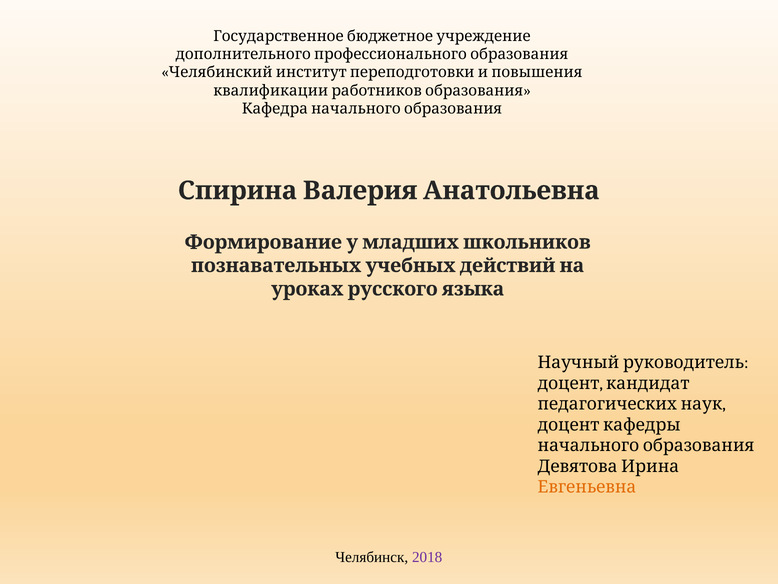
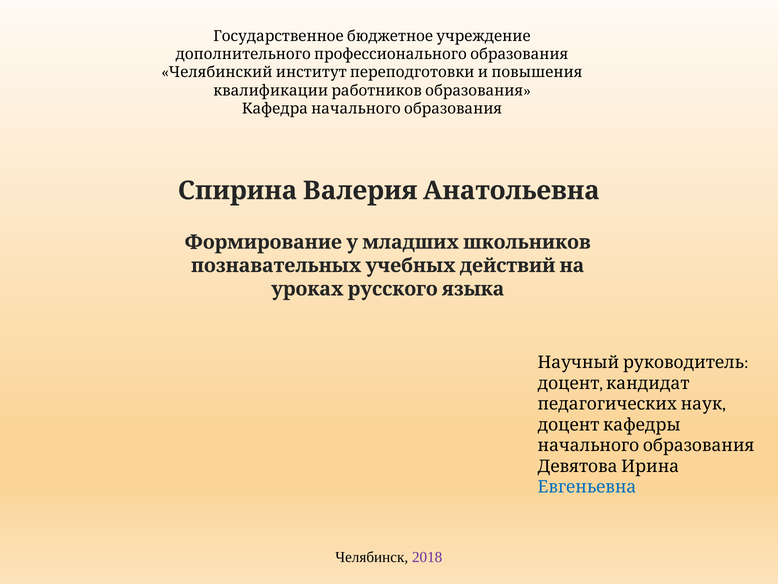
Евгеньевна colour: orange -> blue
